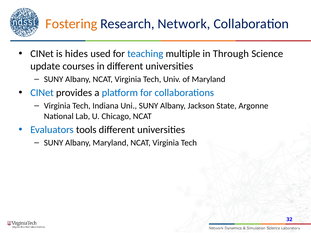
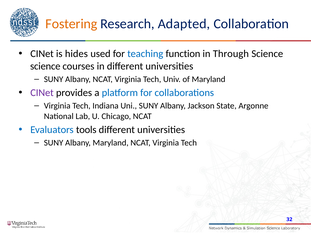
Network: Network -> Adapted
multiple: multiple -> function
update at (45, 66): update -> science
CINet at (42, 93) colour: blue -> purple
